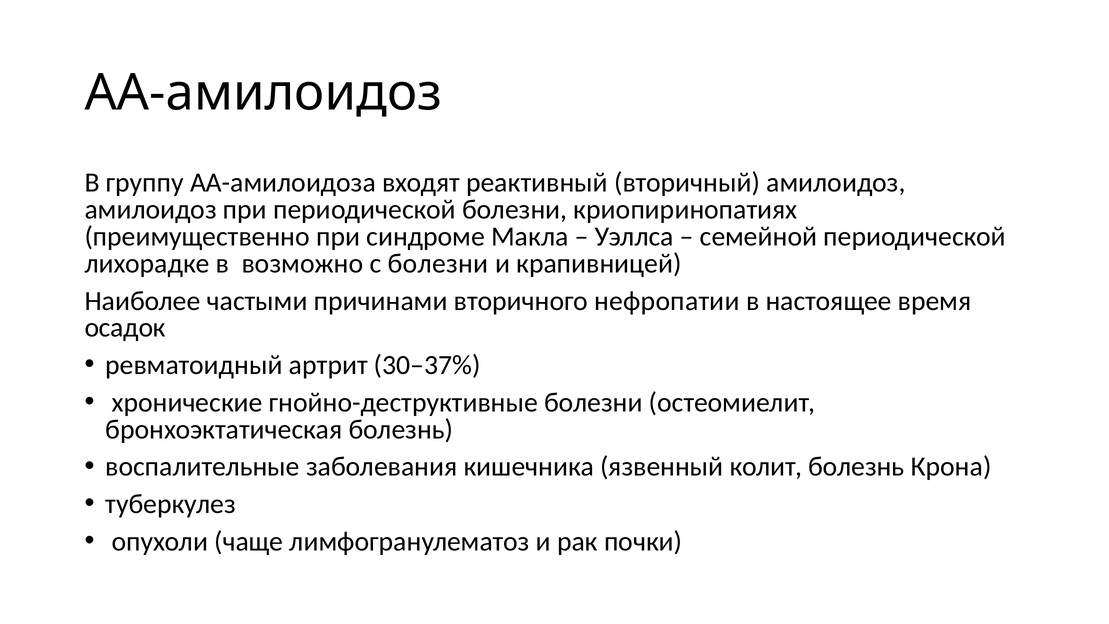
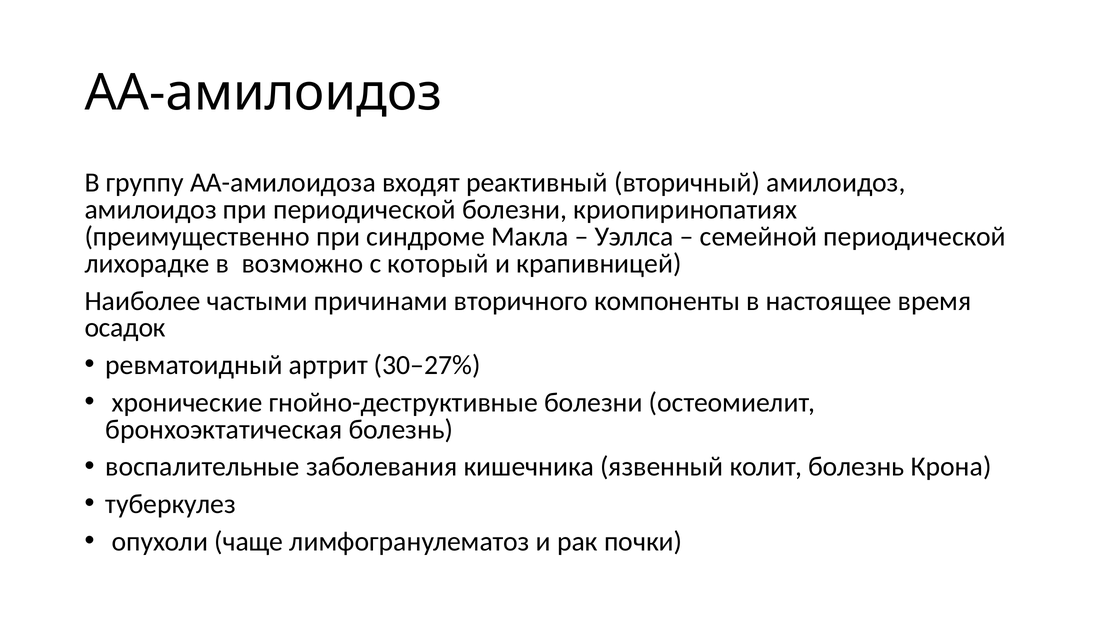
с болезни: болезни -> который
нефропатии: нефропатии -> компоненты
30–37%: 30–37% -> 30–27%
